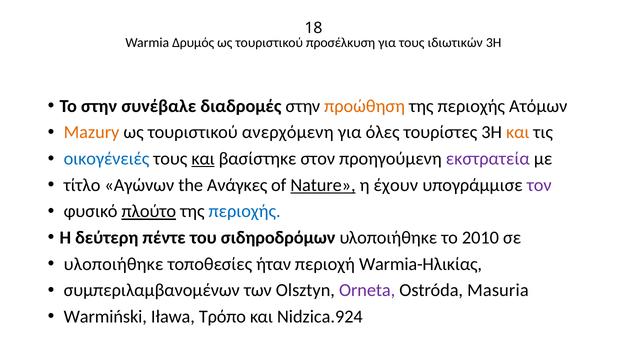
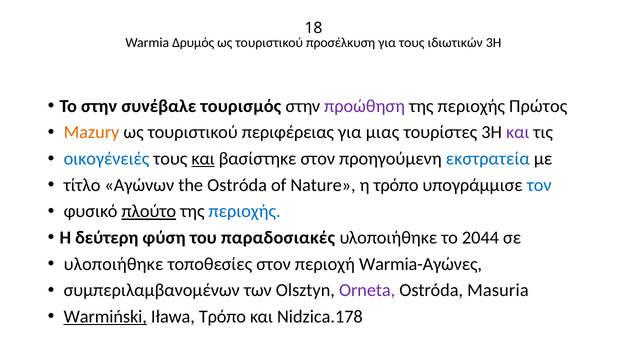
διαδρομές: διαδρομές -> τουρισμός
προώθηση colour: orange -> purple
Ατόμων: Ατόμων -> Πρώτος
ανερχόμενη: ανερχόμενη -> περιφέρειας
όλες: όλες -> μιας
και at (518, 132) colour: orange -> purple
εκστρατεία colour: purple -> blue
the Ανάγκες: Ανάγκες -> Ostróda
Nature underline: present -> none
η έχουν: έχουν -> τρόπο
τον colour: purple -> blue
πέντε: πέντε -> φύση
σιδηροδρόμων: σιδηροδρόμων -> παραδοσιακές
2010: 2010 -> 2044
τοποθεσίες ήταν: ήταν -> στον
Warmia-Ηλικίας: Warmia-Ηλικίας -> Warmia-Αγώνες
Warmiński underline: none -> present
Nidzica.924: Nidzica.924 -> Nidzica.178
